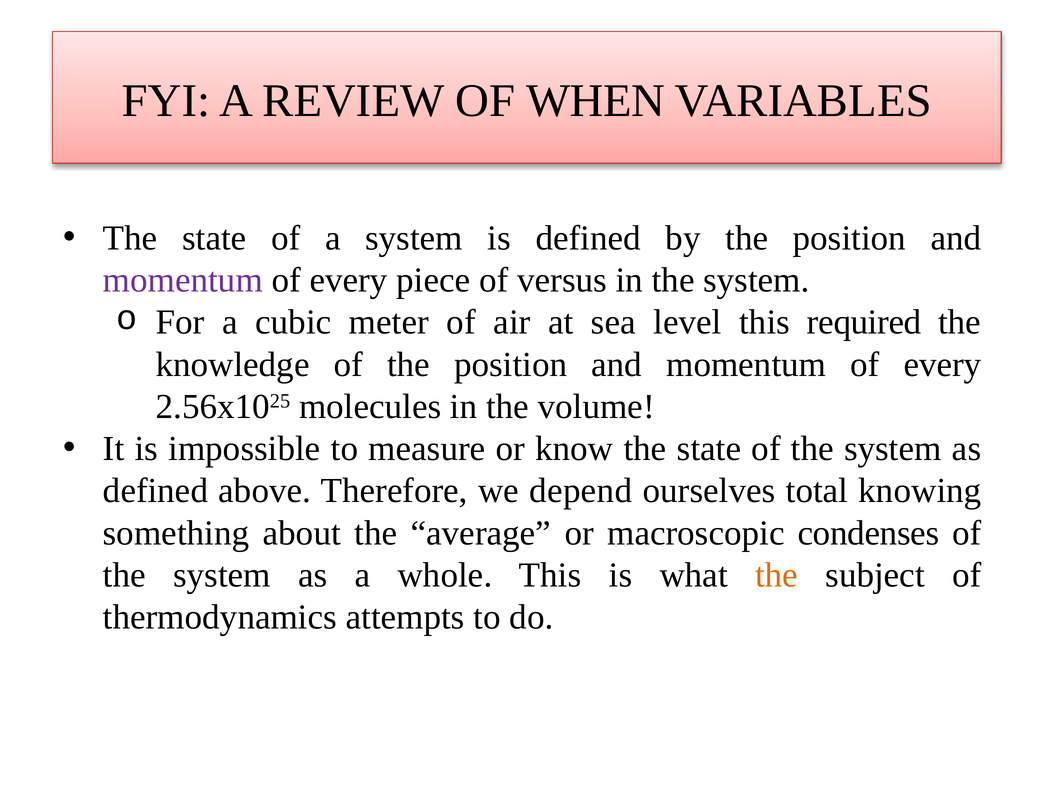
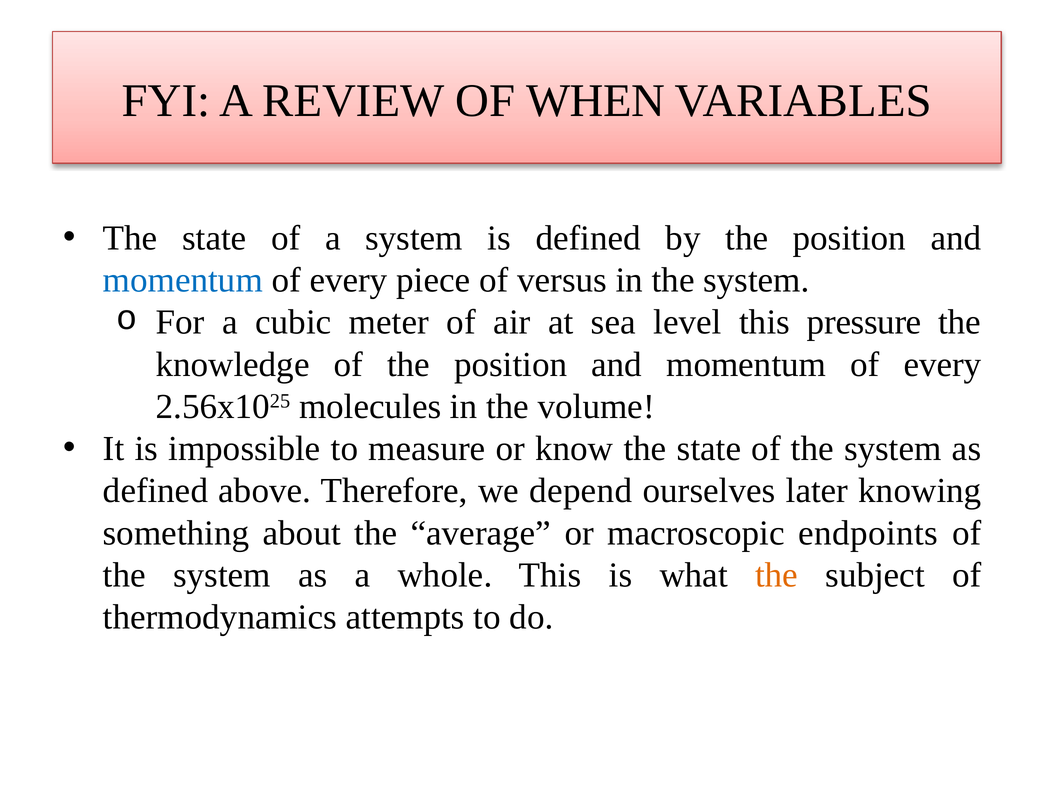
momentum at (183, 280) colour: purple -> blue
required: required -> pressure
total: total -> later
condenses: condenses -> endpoints
